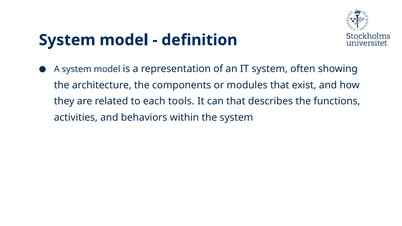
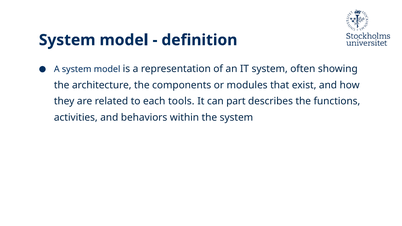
can that: that -> part
